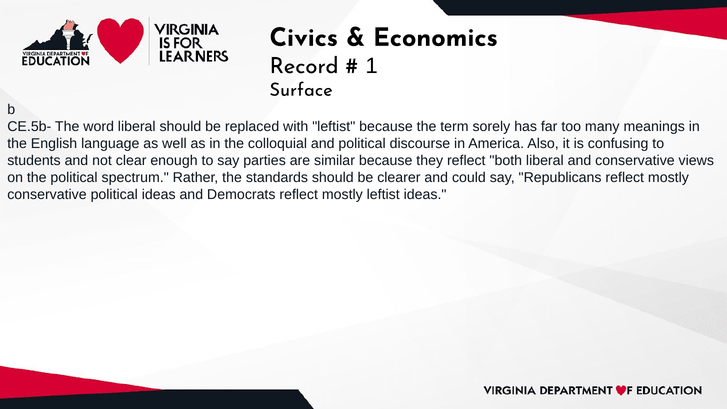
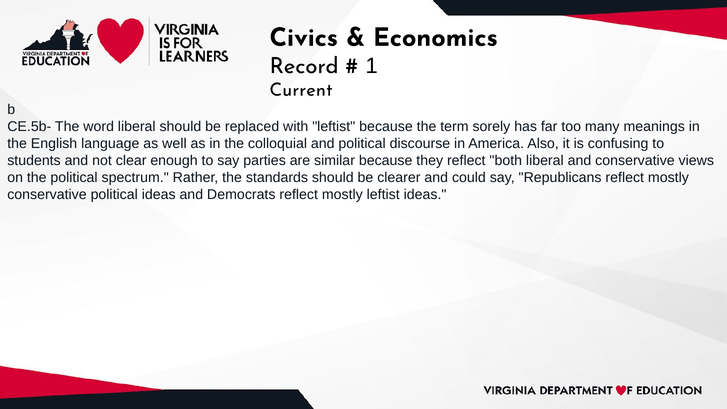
Surface: Surface -> Current
